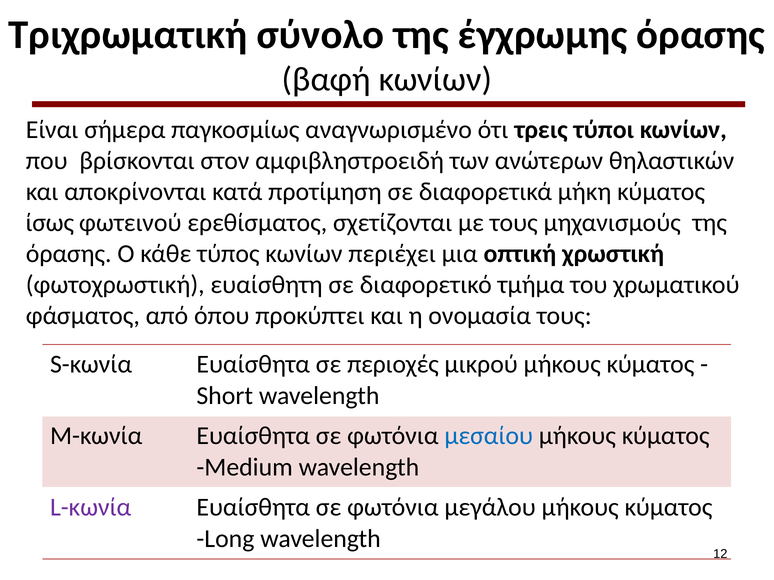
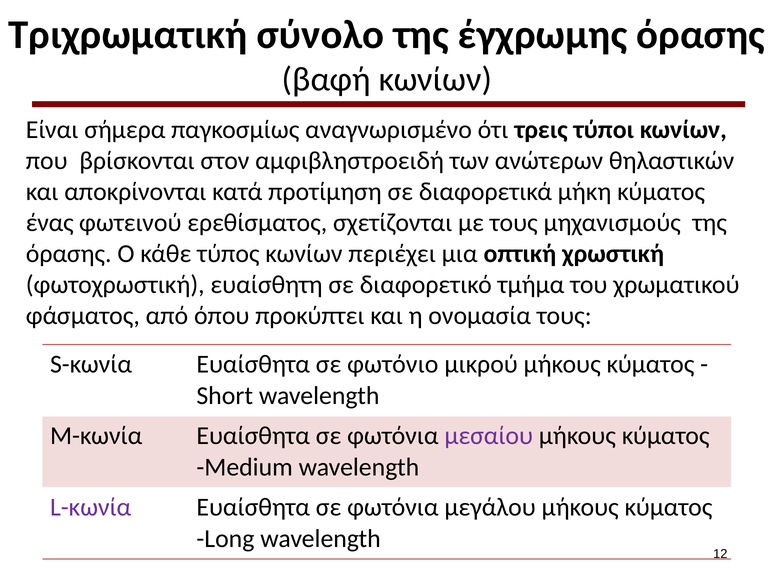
ίσως: ίσως -> ένας
περιοχές: περιοχές -> φωτόνιο
μεσαίου colour: blue -> purple
